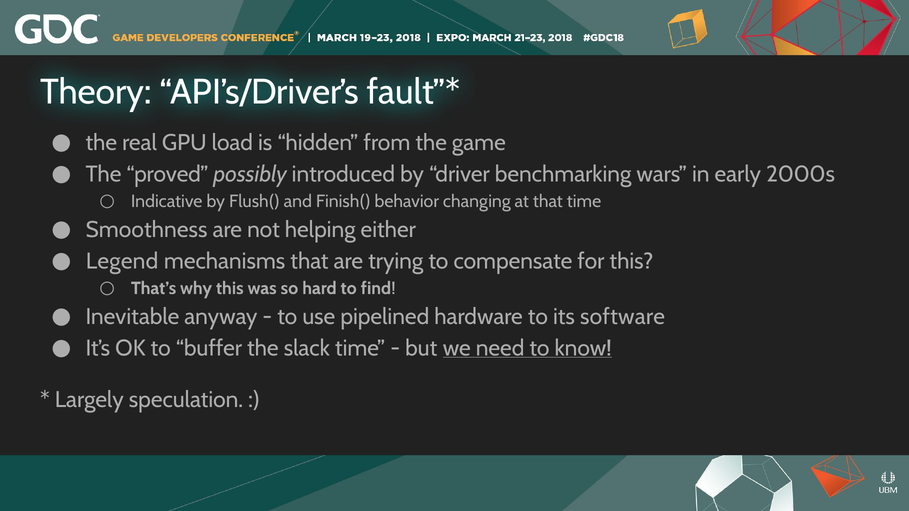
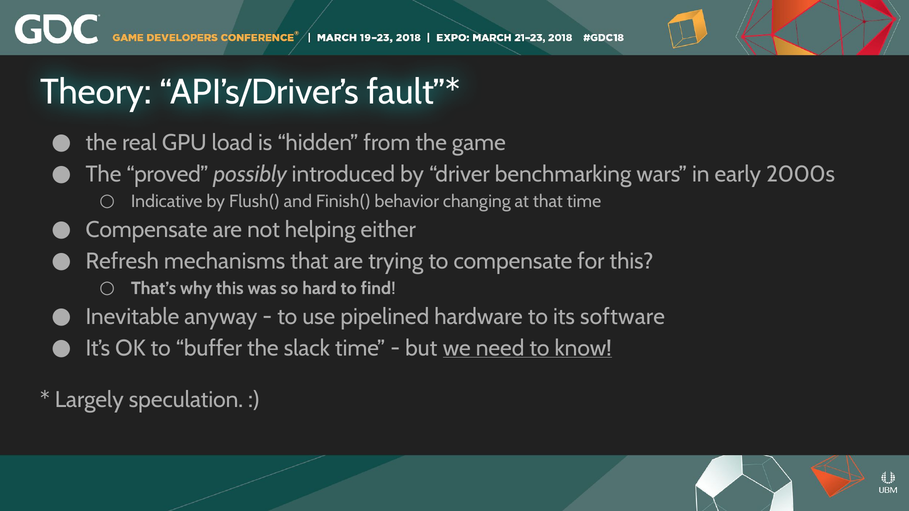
Smoothness at (147, 230): Smoothness -> Compensate
Legend: Legend -> Refresh
